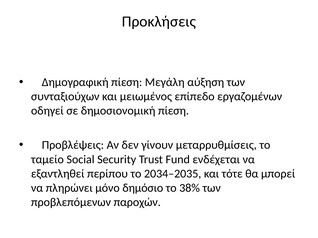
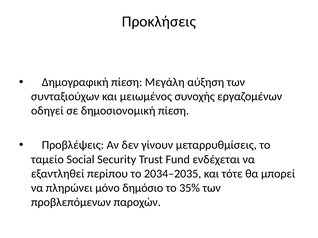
επίπεδο: επίπεδο -> συνοχής
38%: 38% -> 35%
